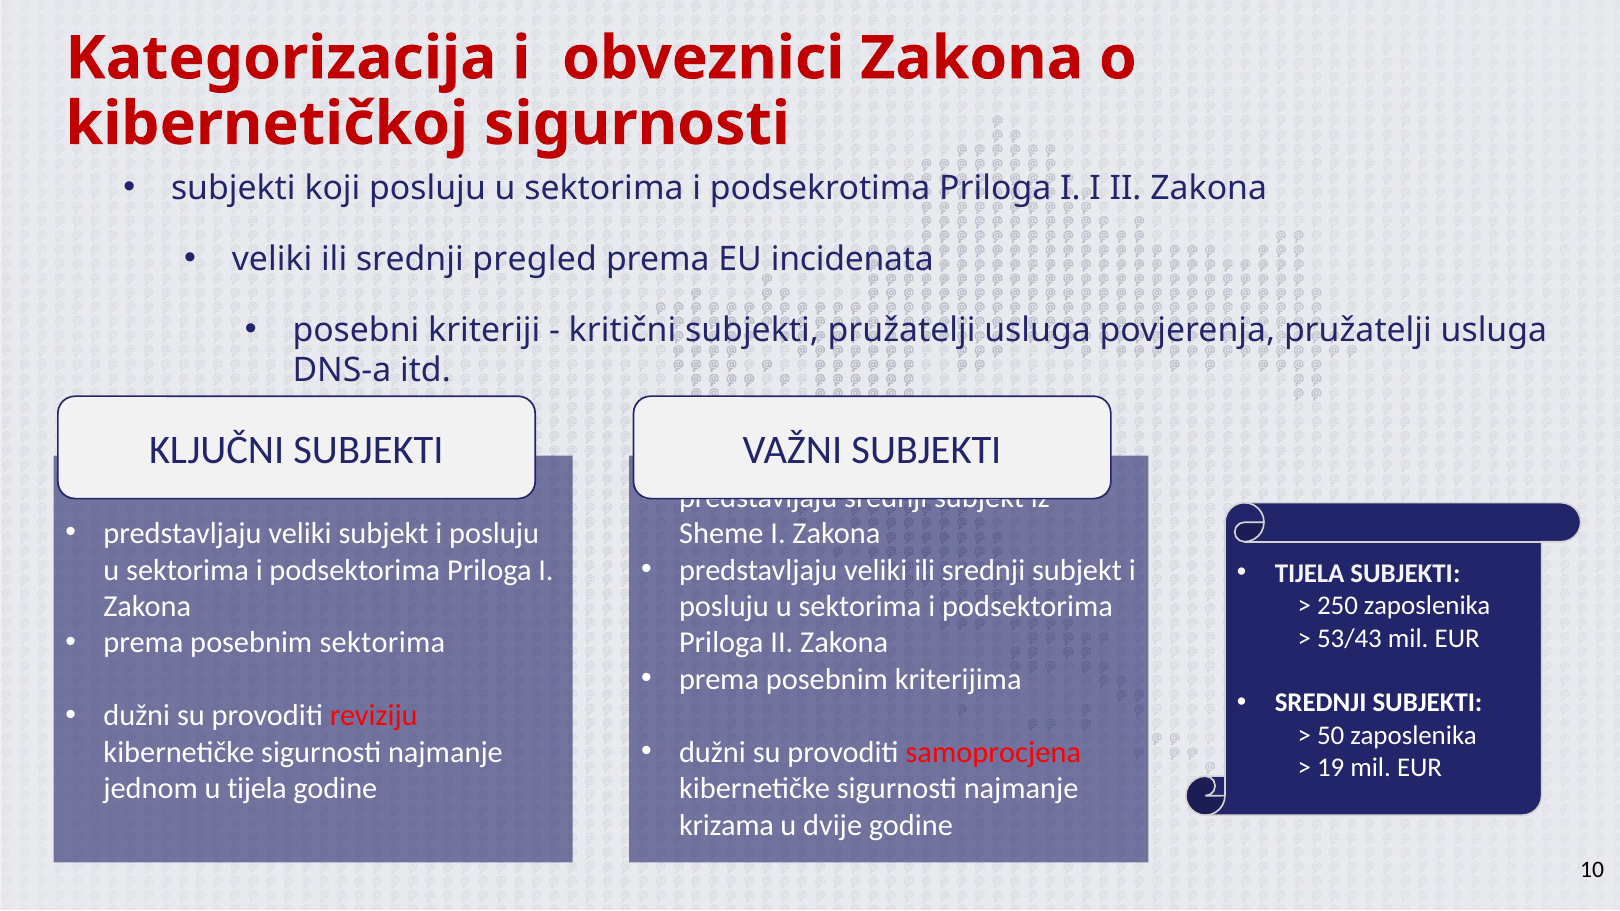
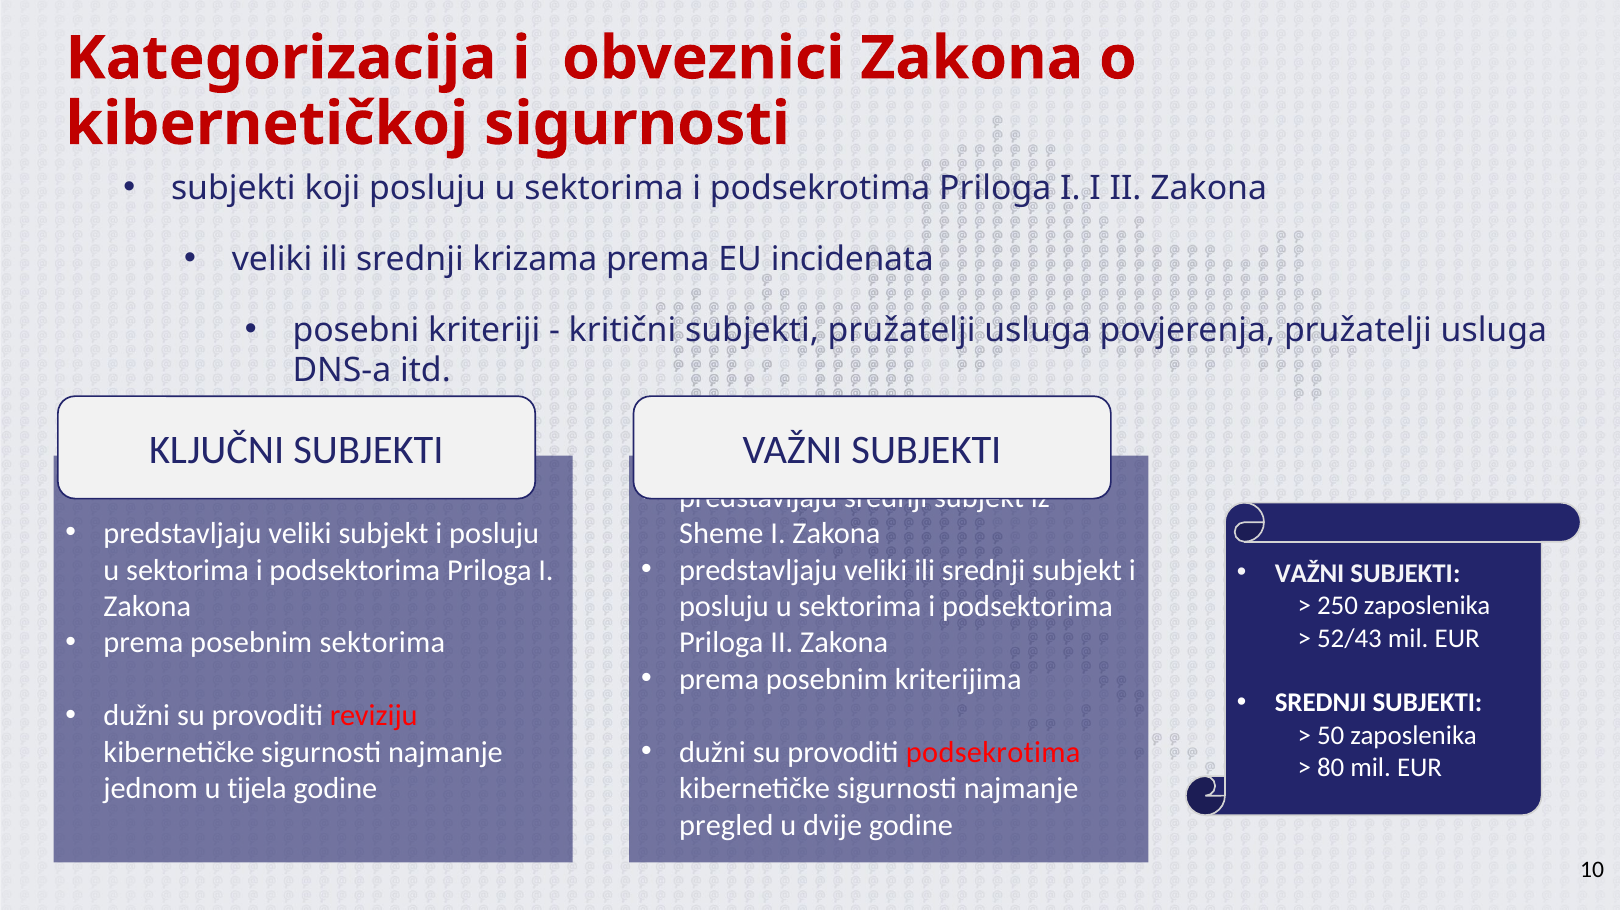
pregled: pregled -> krizama
TIJELA at (1310, 574): TIJELA -> VAŽNI
53/43: 53/43 -> 52/43
provoditi samoprocjena: samoprocjena -> podsekrotima
19: 19 -> 80
krizama: krizama -> pregled
